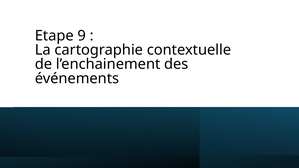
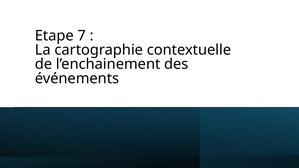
9: 9 -> 7
